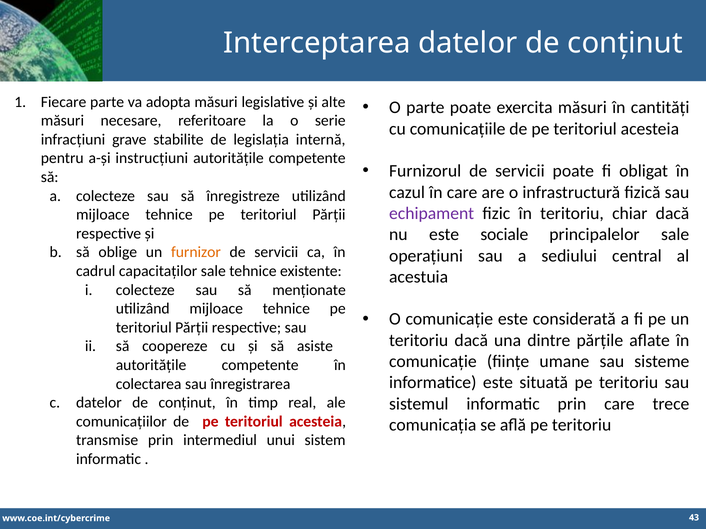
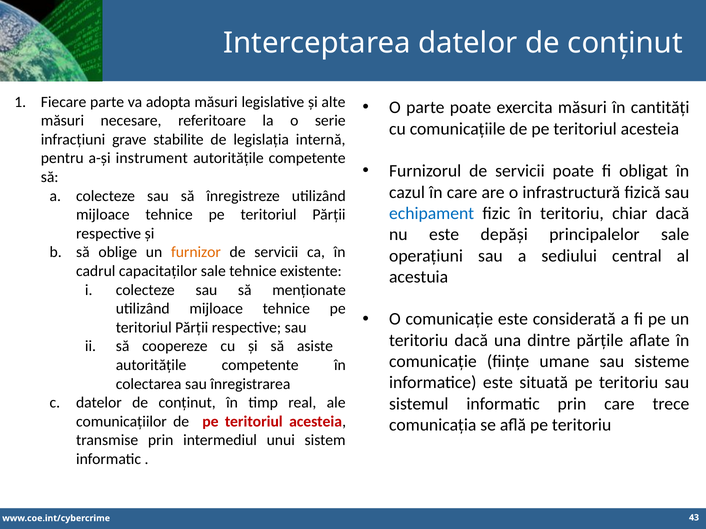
instrucțiuni: instrucțiuni -> instrument
echipament colour: purple -> blue
sociale: sociale -> depăși
